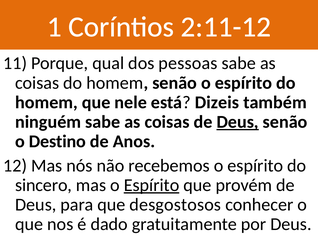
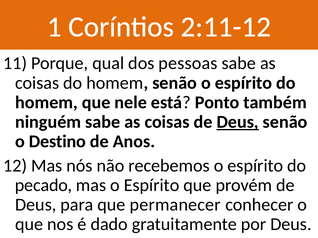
Dizeis: Dizeis -> Ponto
sincero: sincero -> pecado
Espírito at (152, 186) underline: present -> none
desgostosos: desgostosos -> permanecer
